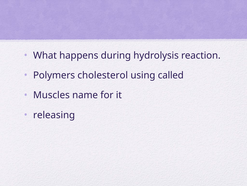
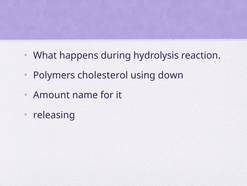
called: called -> down
Muscles: Muscles -> Amount
